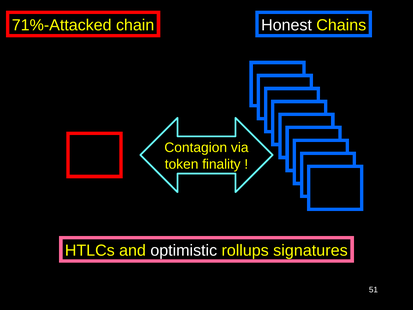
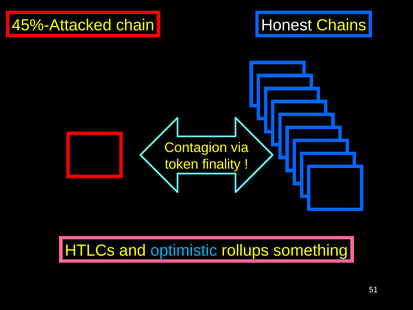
71%-Attacked: 71%-Attacked -> 45%-Attacked
optimistic colour: white -> light blue
signatures: signatures -> something
